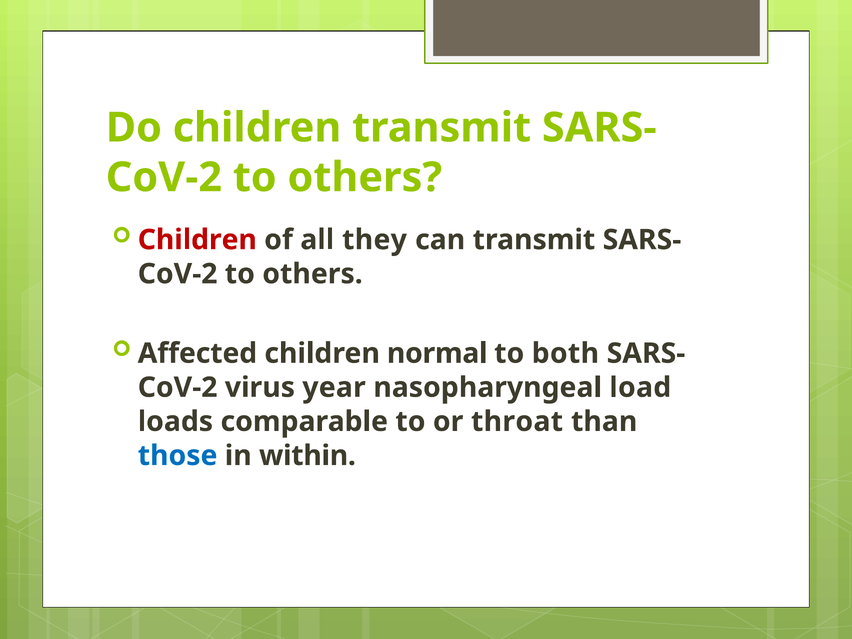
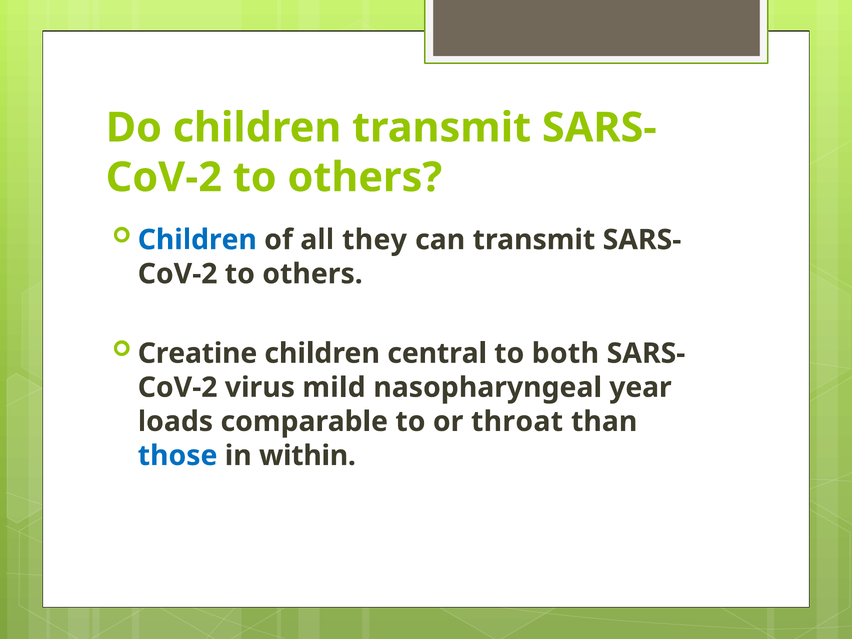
Children at (197, 240) colour: red -> blue
Affected: Affected -> Creatine
normal: normal -> central
year: year -> mild
load: load -> year
